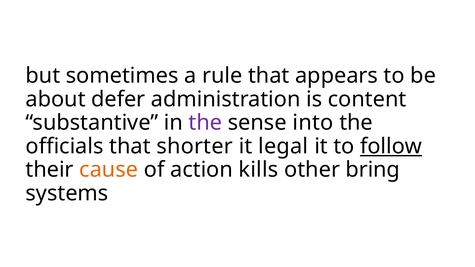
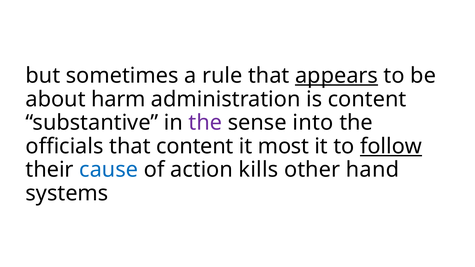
appears underline: none -> present
defer: defer -> harm
that shorter: shorter -> content
legal: legal -> most
cause colour: orange -> blue
bring: bring -> hand
